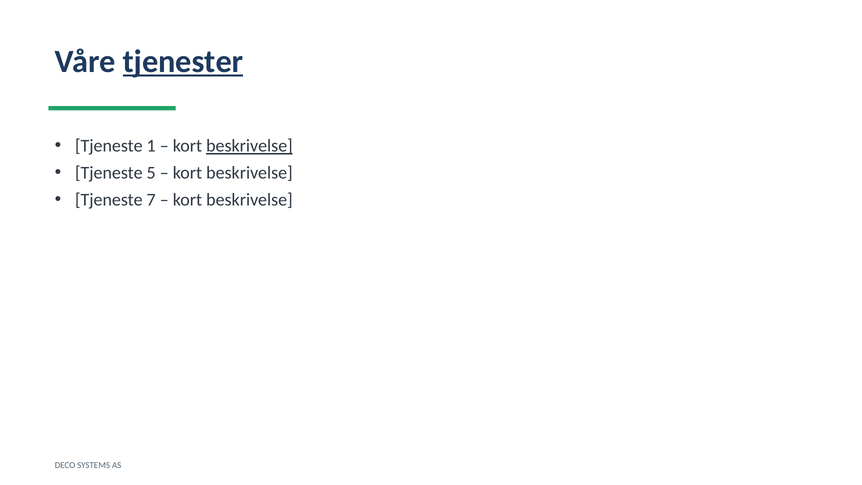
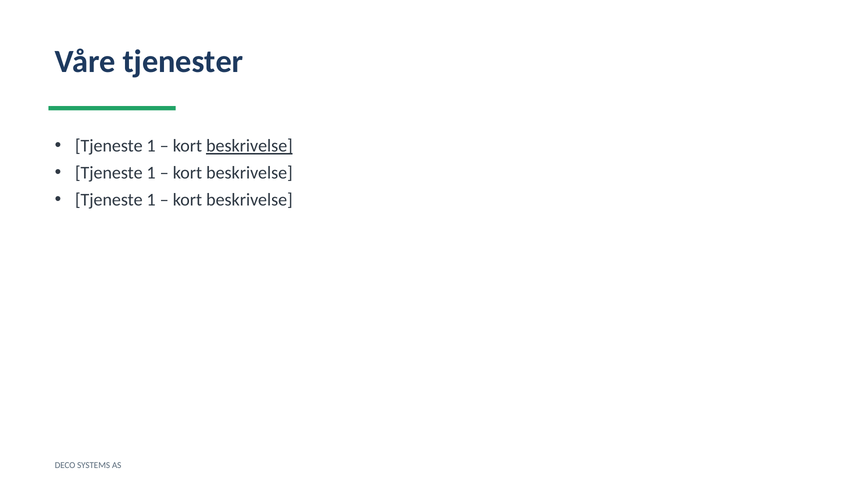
tjenester underline: present -> none
5 at (151, 173): 5 -> 1
7 at (151, 200): 7 -> 1
